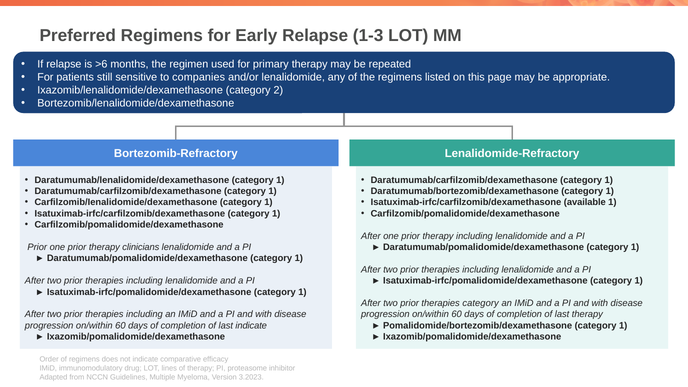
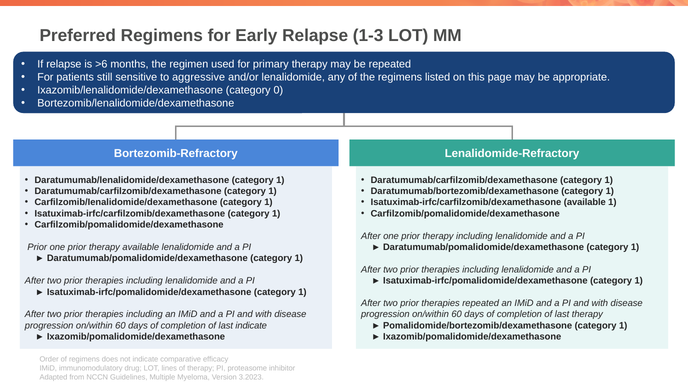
companies: companies -> aggressive
2: 2 -> 0
therapy clinicians: clinicians -> available
therapies category: category -> repeated
